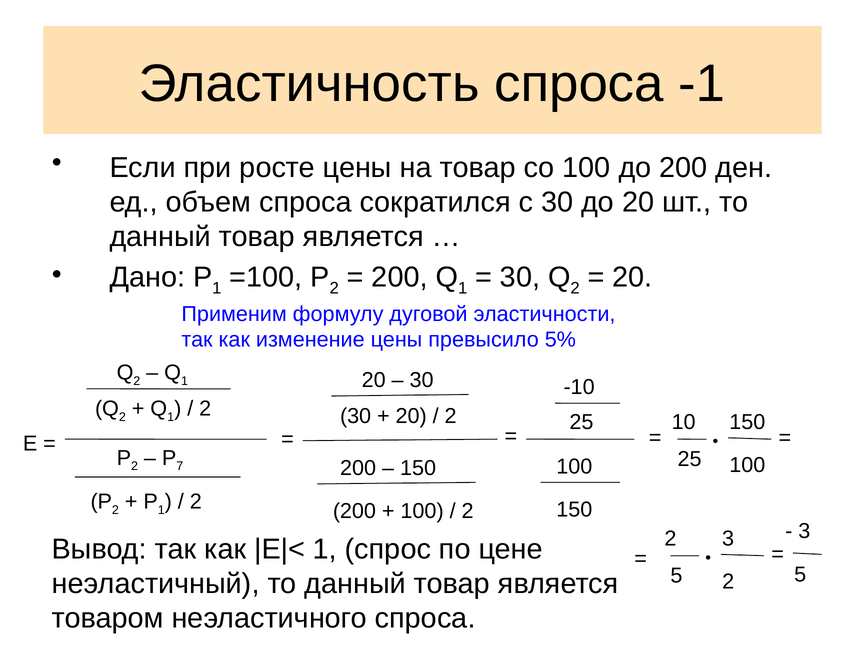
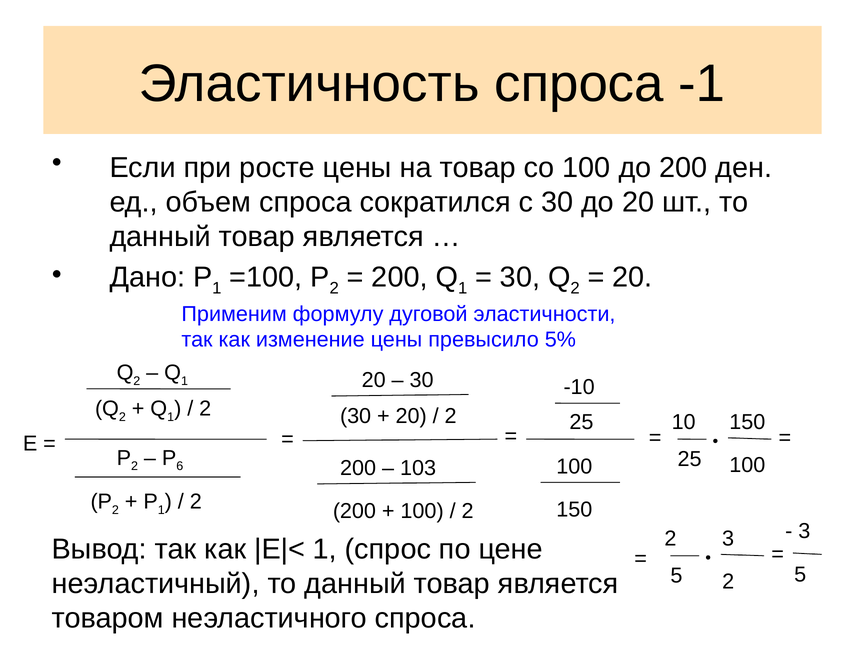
7: 7 -> 6
150 at (418, 468): 150 -> 103
